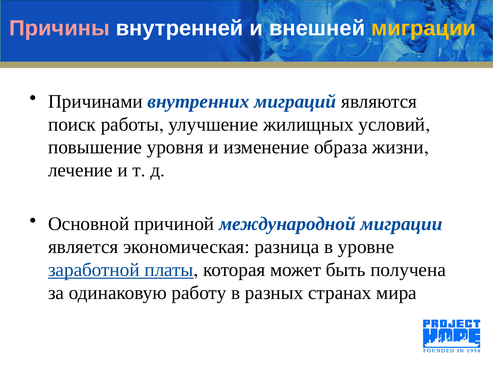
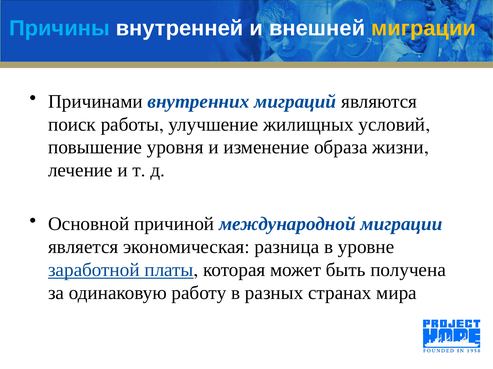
Причины colour: pink -> light blue
